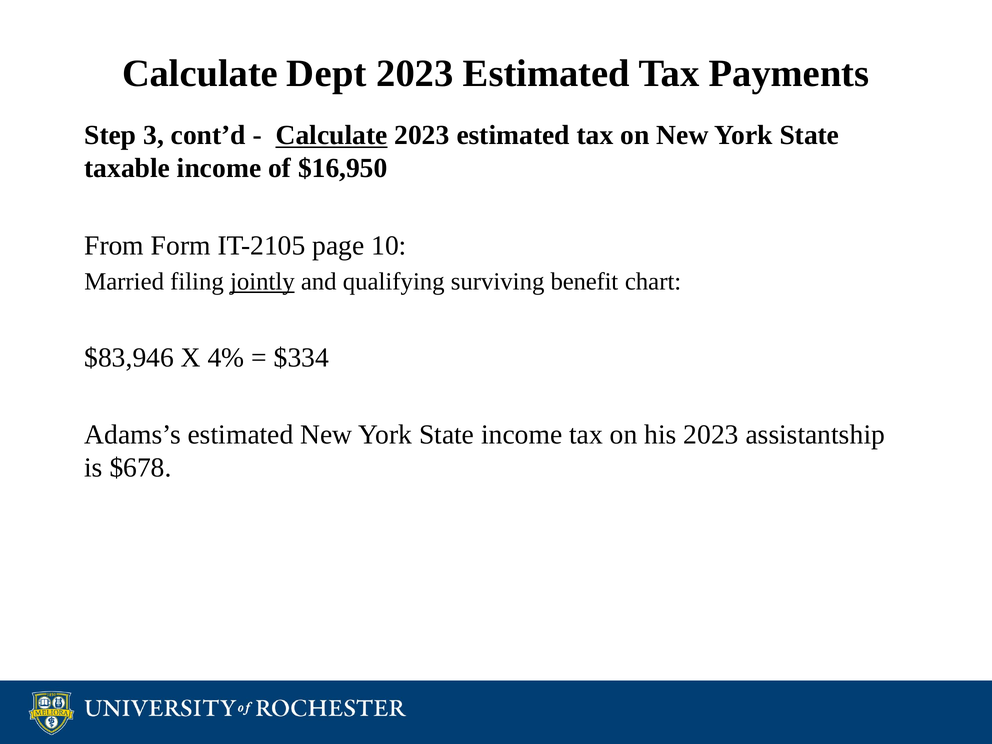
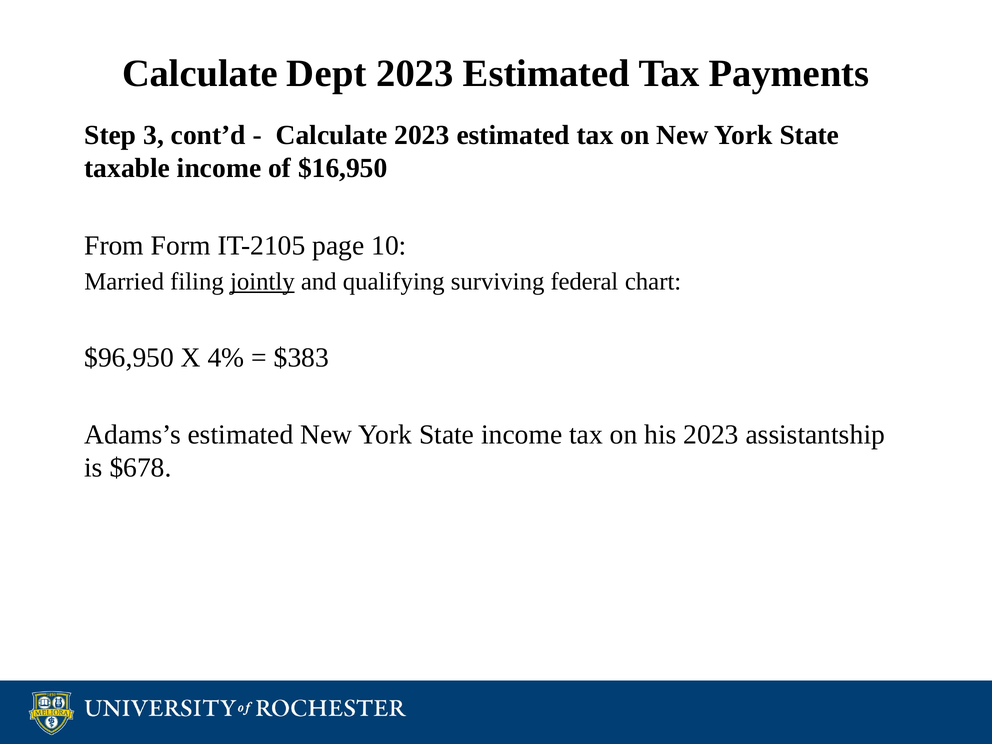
Calculate at (332, 135) underline: present -> none
benefit: benefit -> federal
$83,946: $83,946 -> $96,950
$334: $334 -> $383
